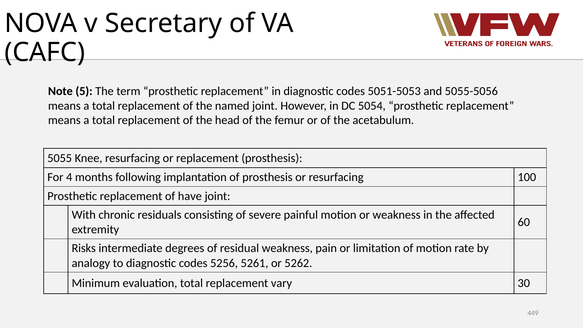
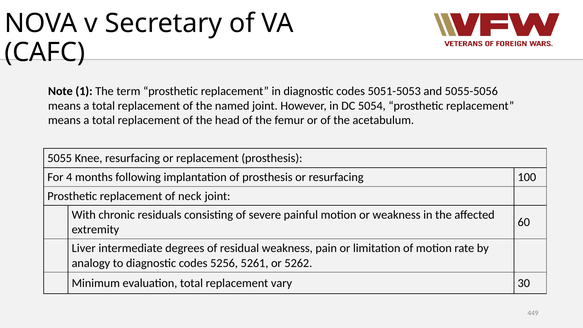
5: 5 -> 1
have: have -> neck
Risks: Risks -> Liver
